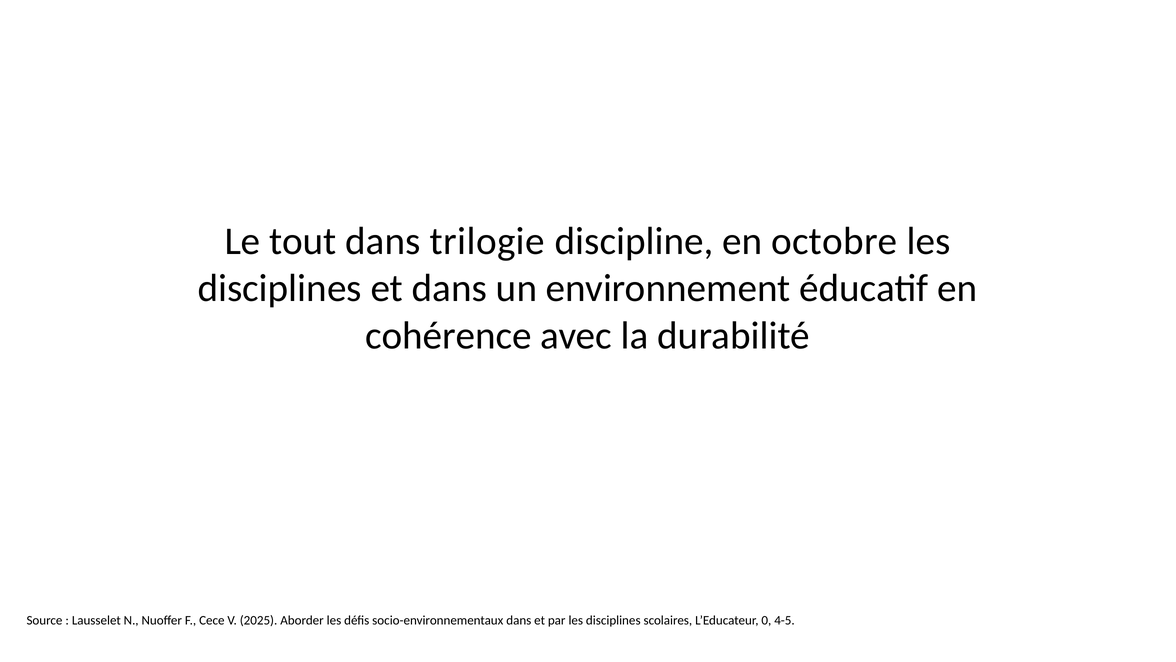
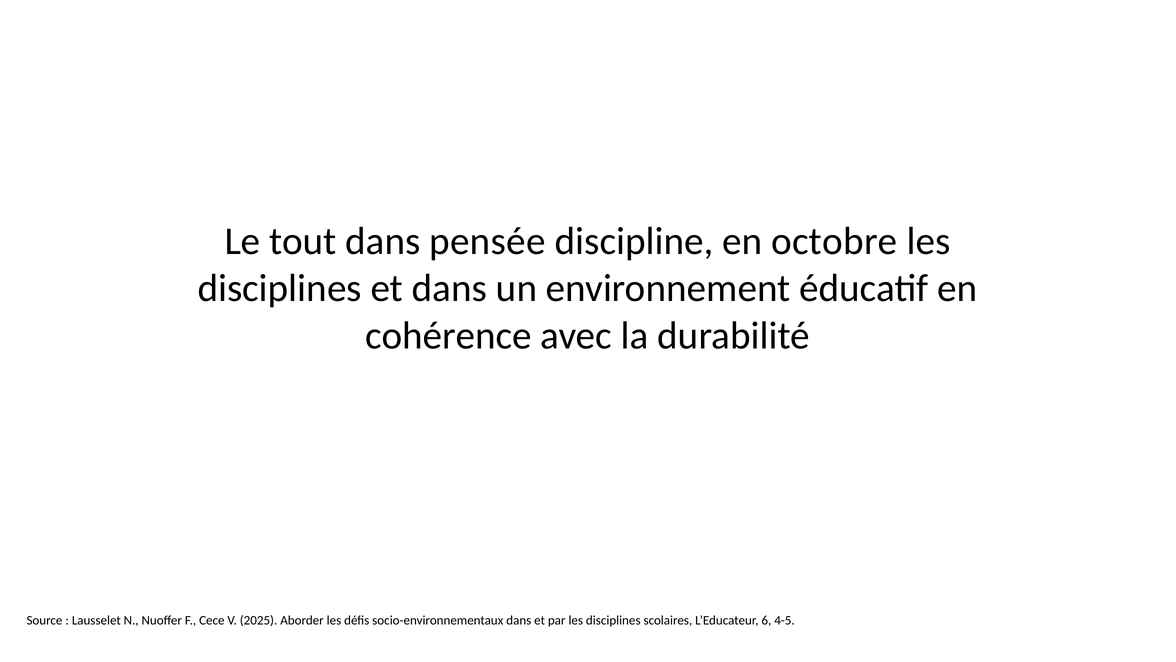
trilogie: trilogie -> pensée
0: 0 -> 6
